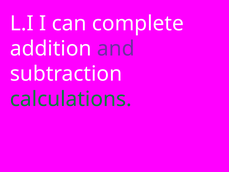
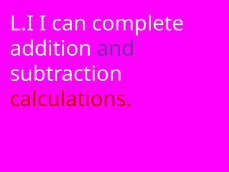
calculations colour: green -> red
